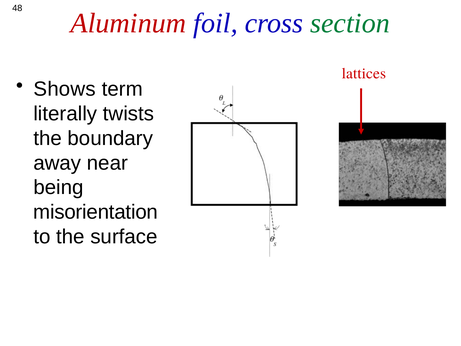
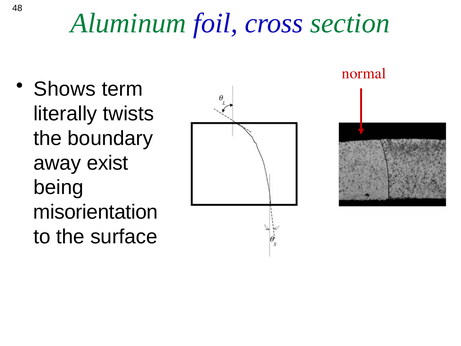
Aluminum colour: red -> green
lattices: lattices -> normal
near: near -> exist
